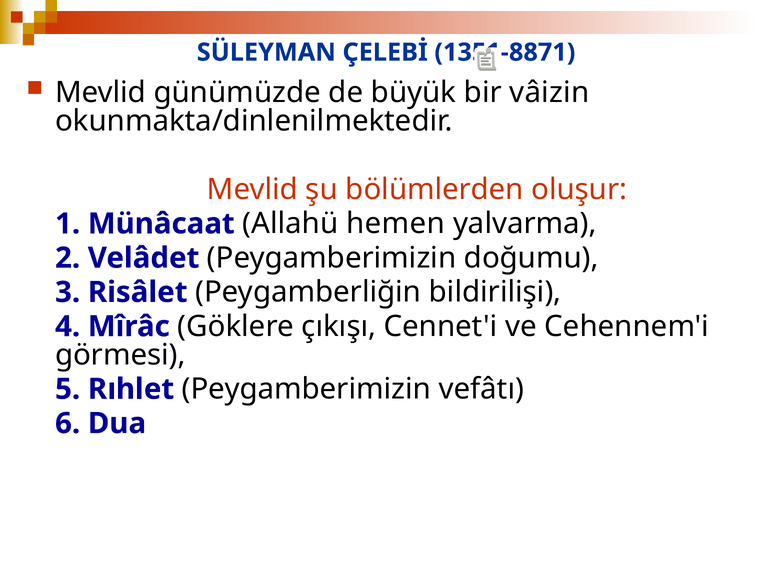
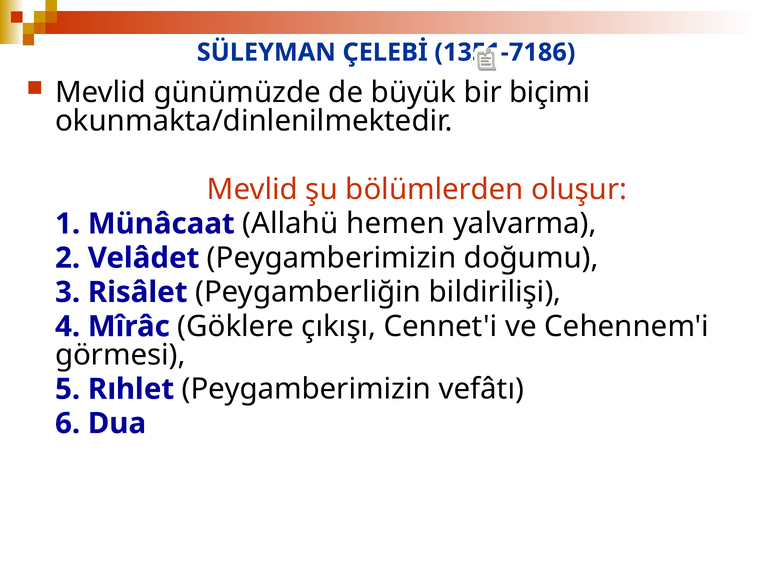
1351-8871: 1351-8871 -> 1351-7186
vâizin: vâizin -> biçimi
